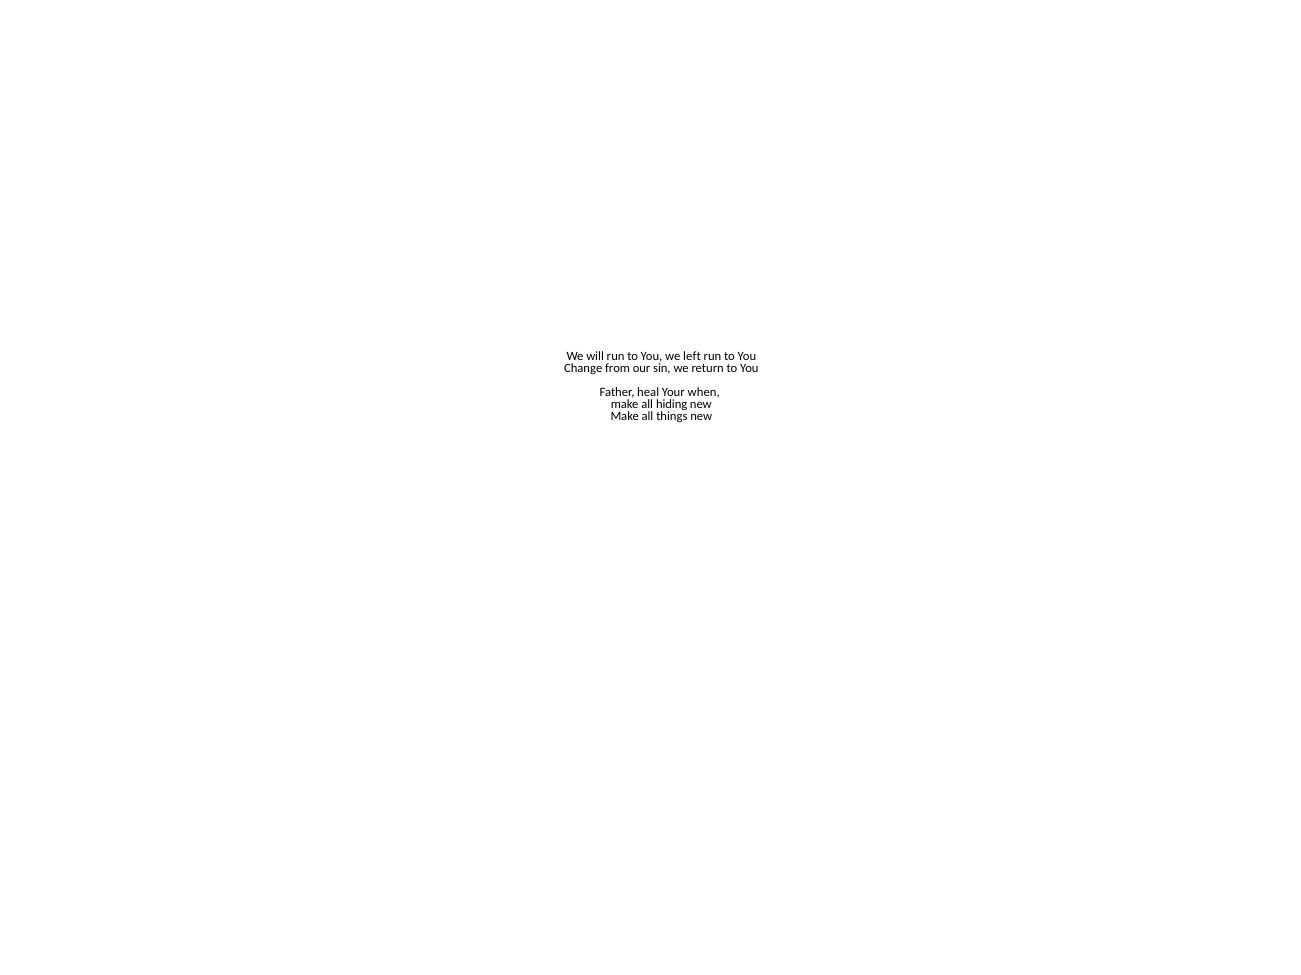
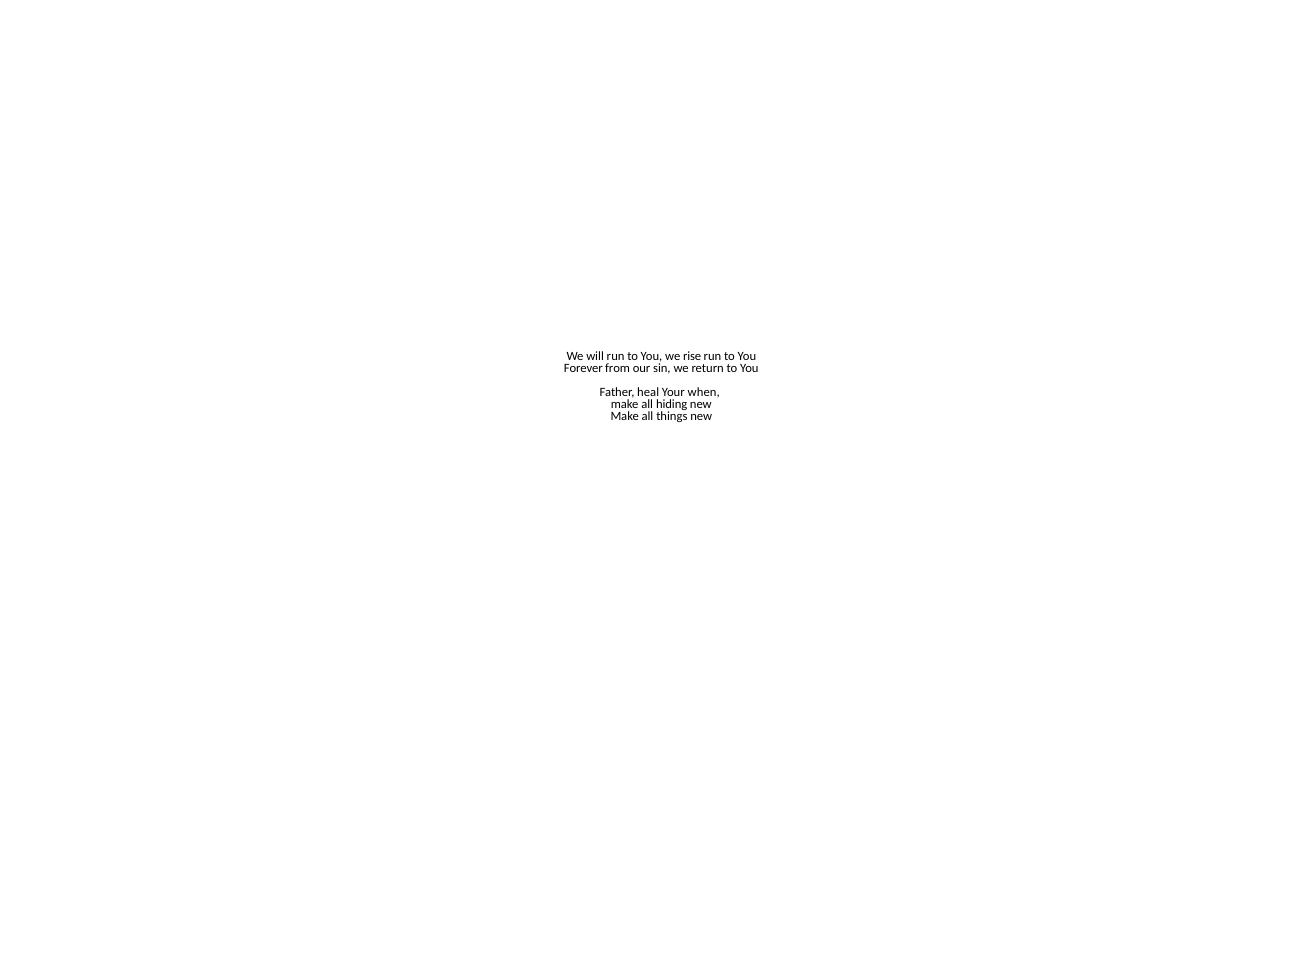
left: left -> rise
Change: Change -> Forever
